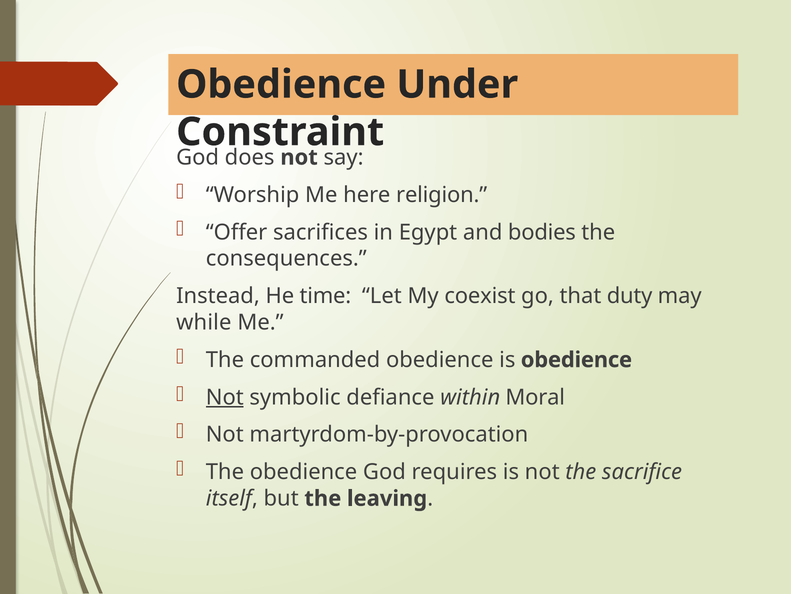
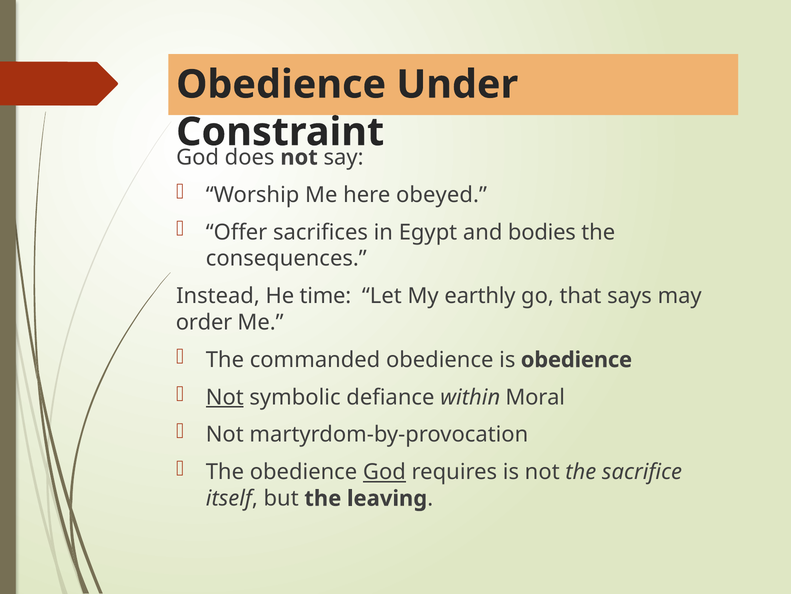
religion: religion -> obeyed
coexist: coexist -> earthly
duty: duty -> says
while: while -> order
God at (384, 472) underline: none -> present
